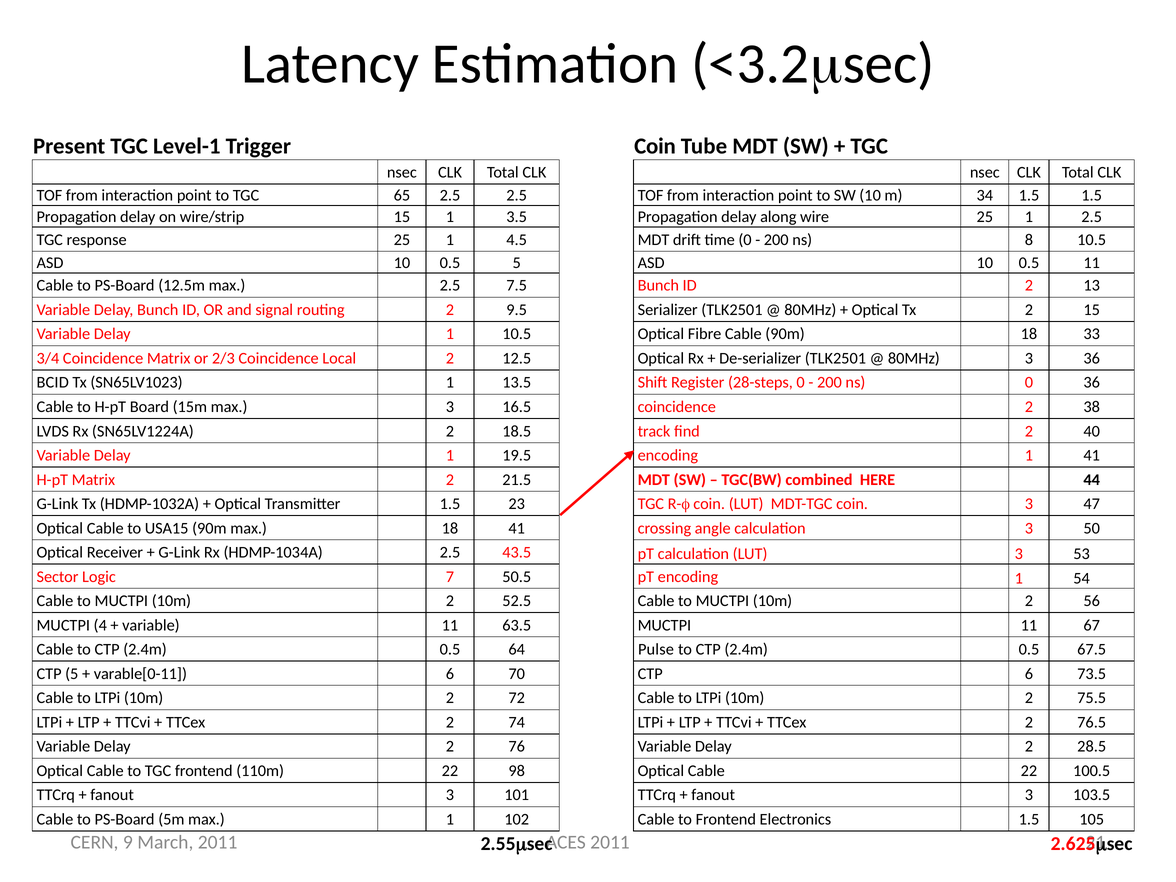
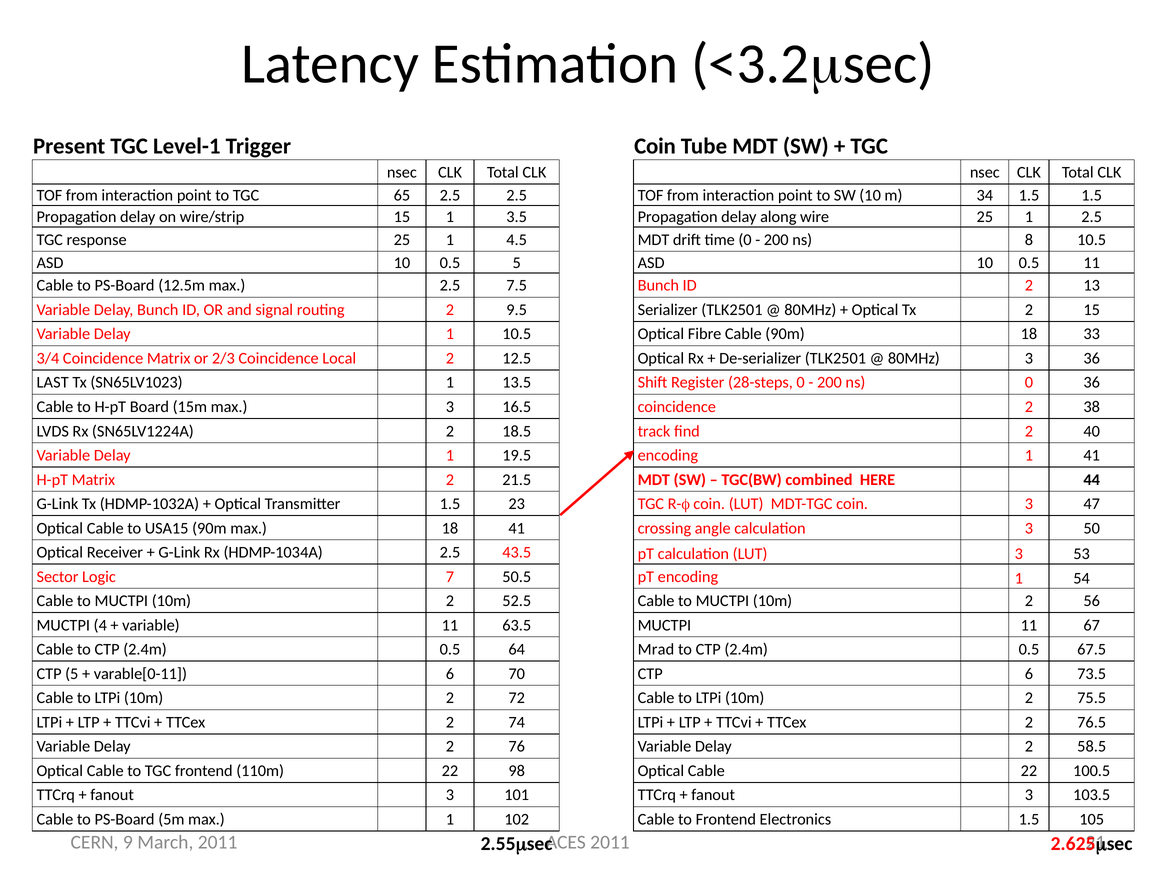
BCID: BCID -> LAST
Pulse: Pulse -> Mrad
28.5: 28.5 -> 58.5
